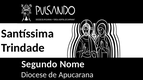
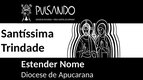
Segundo: Segundo -> Estender
